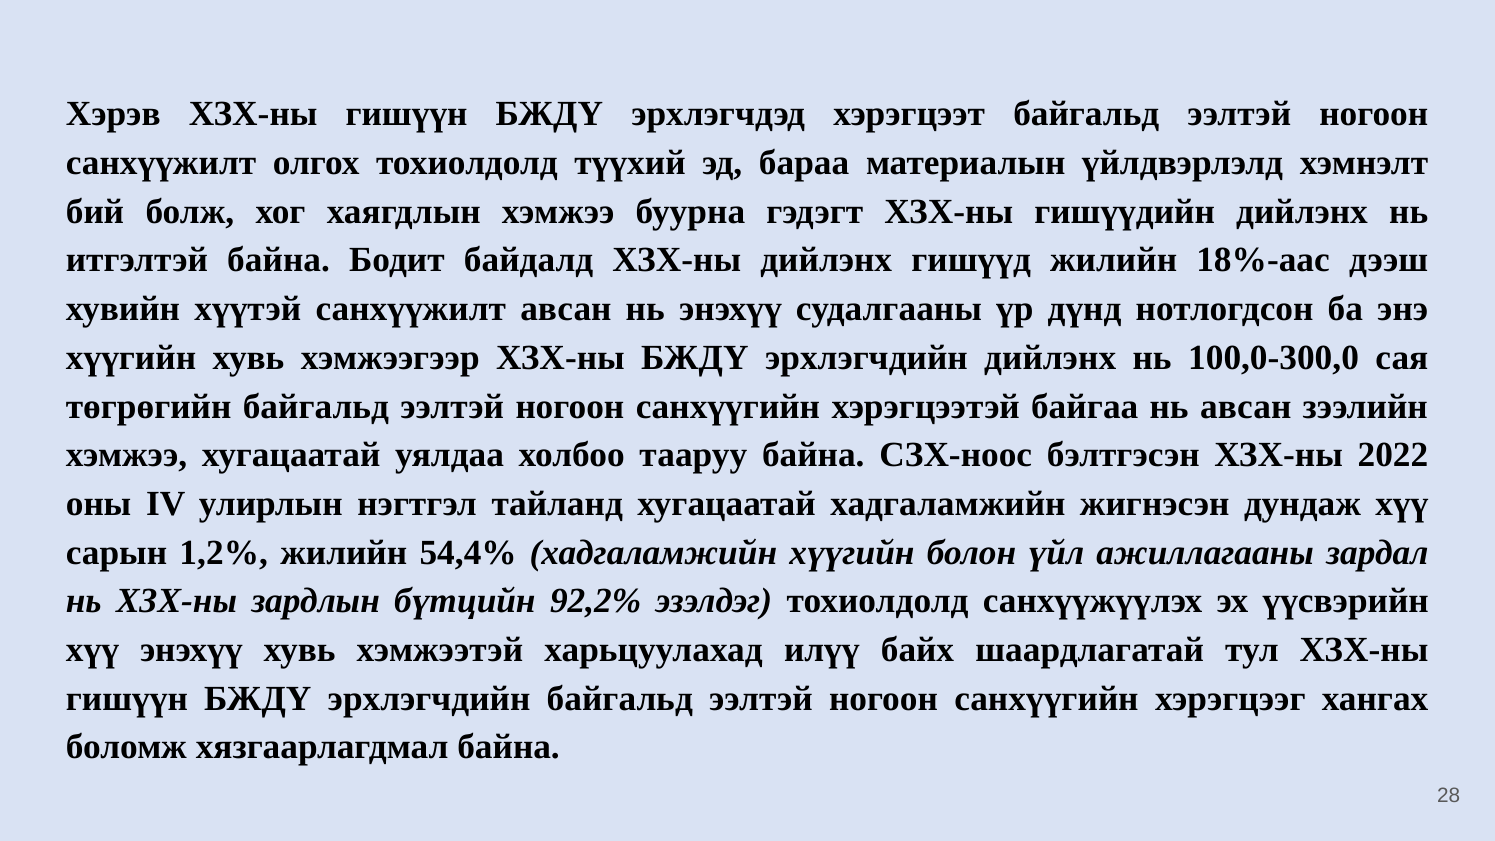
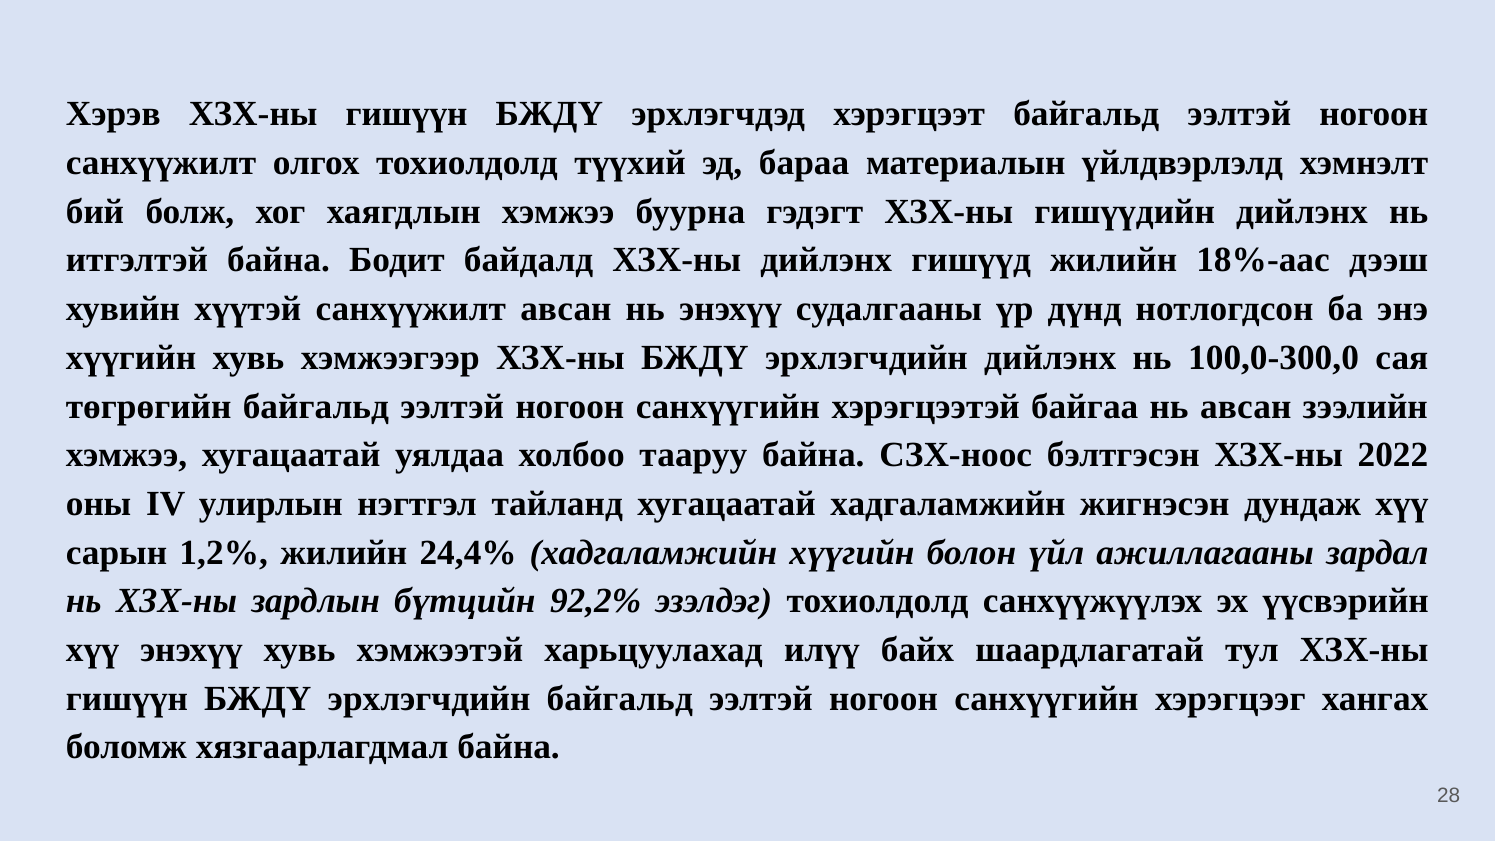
54,4%: 54,4% -> 24,4%
